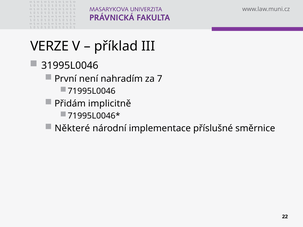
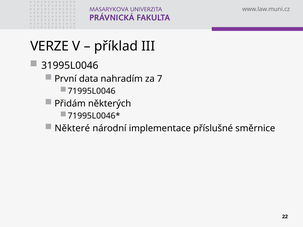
není: není -> data
implicitně: implicitně -> některých
